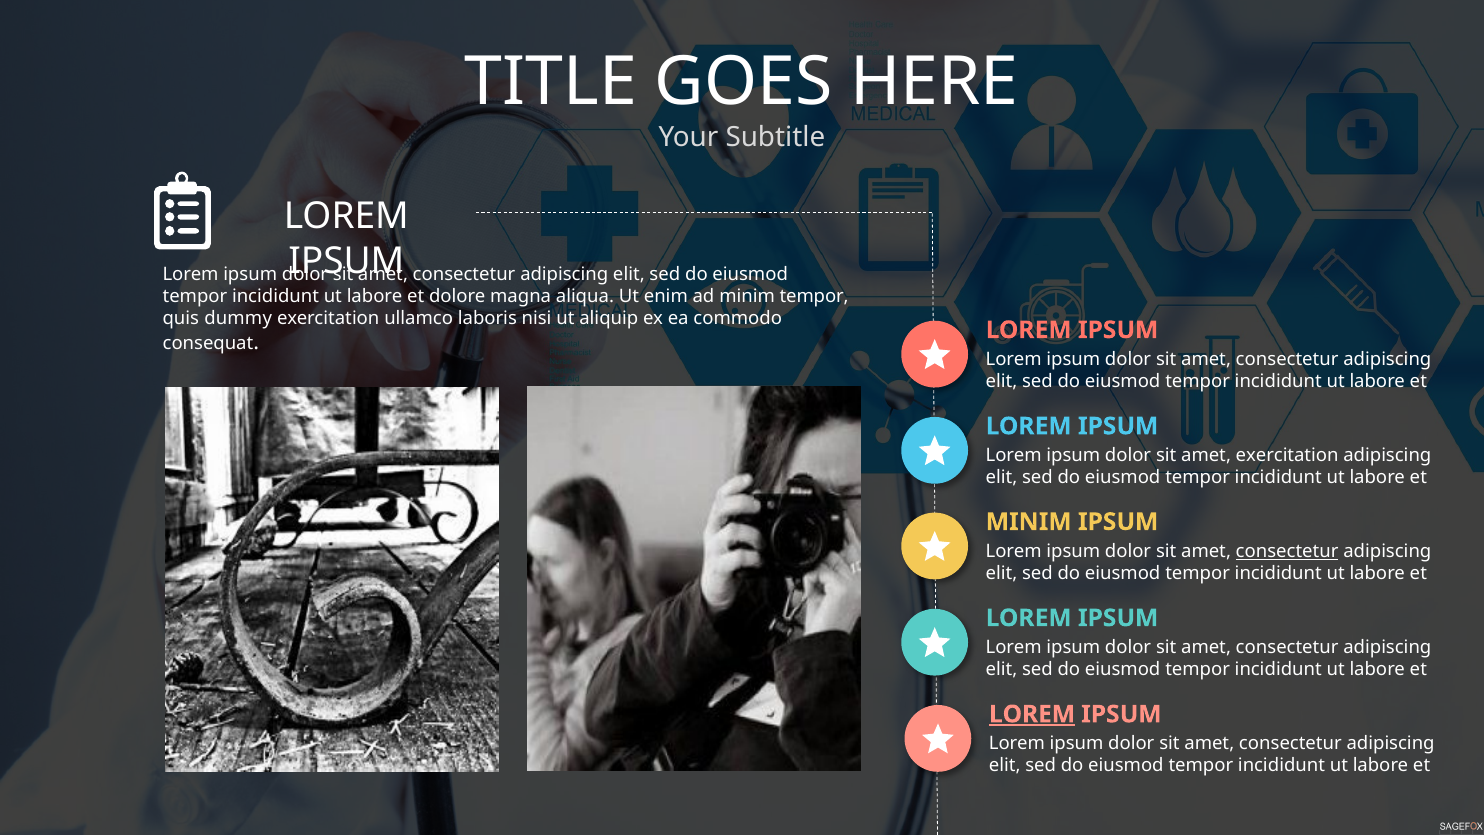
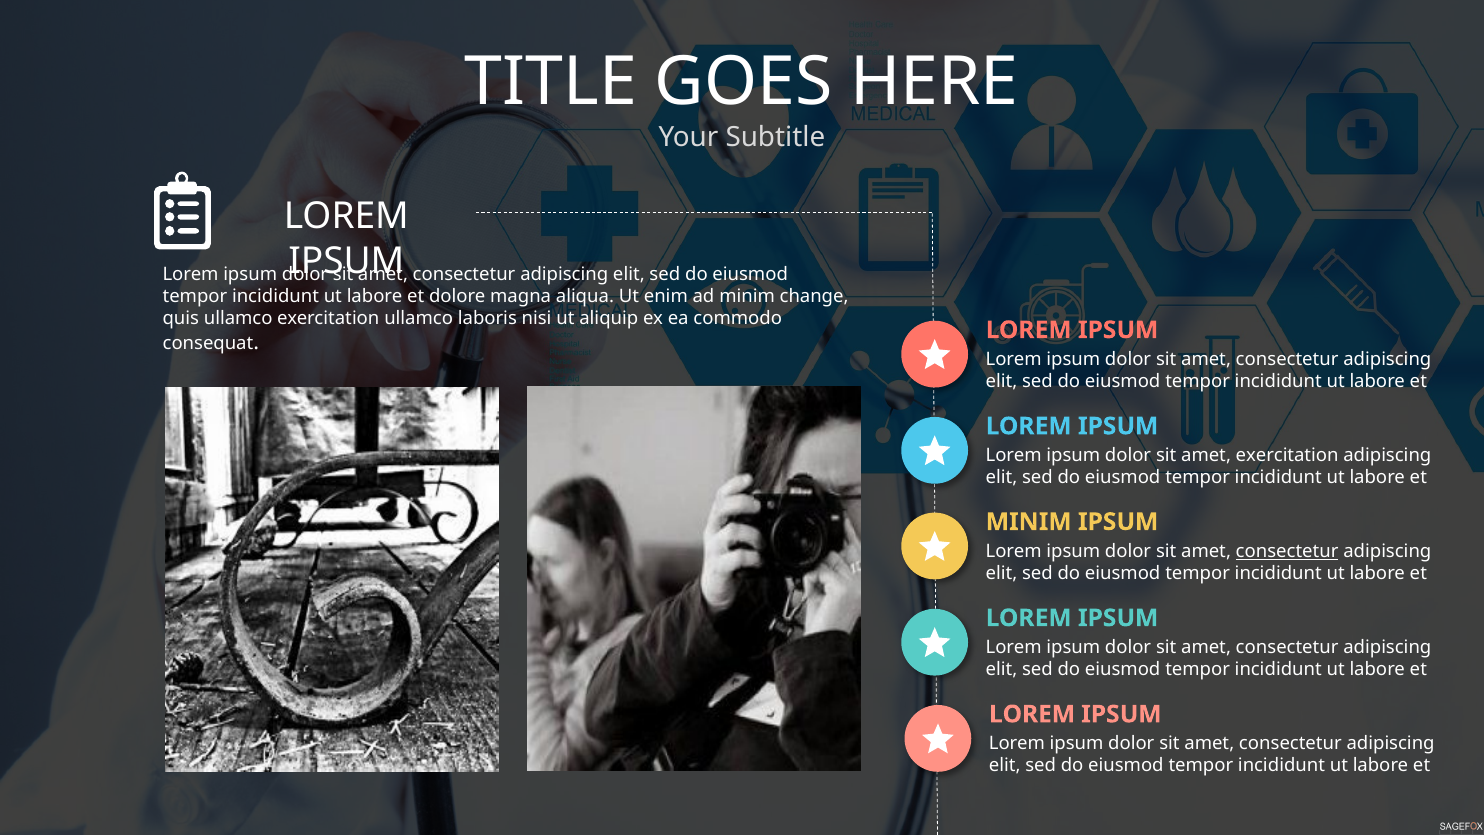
minim tempor: tempor -> change
quis dummy: dummy -> ullamco
LOREM at (1032, 714) underline: present -> none
